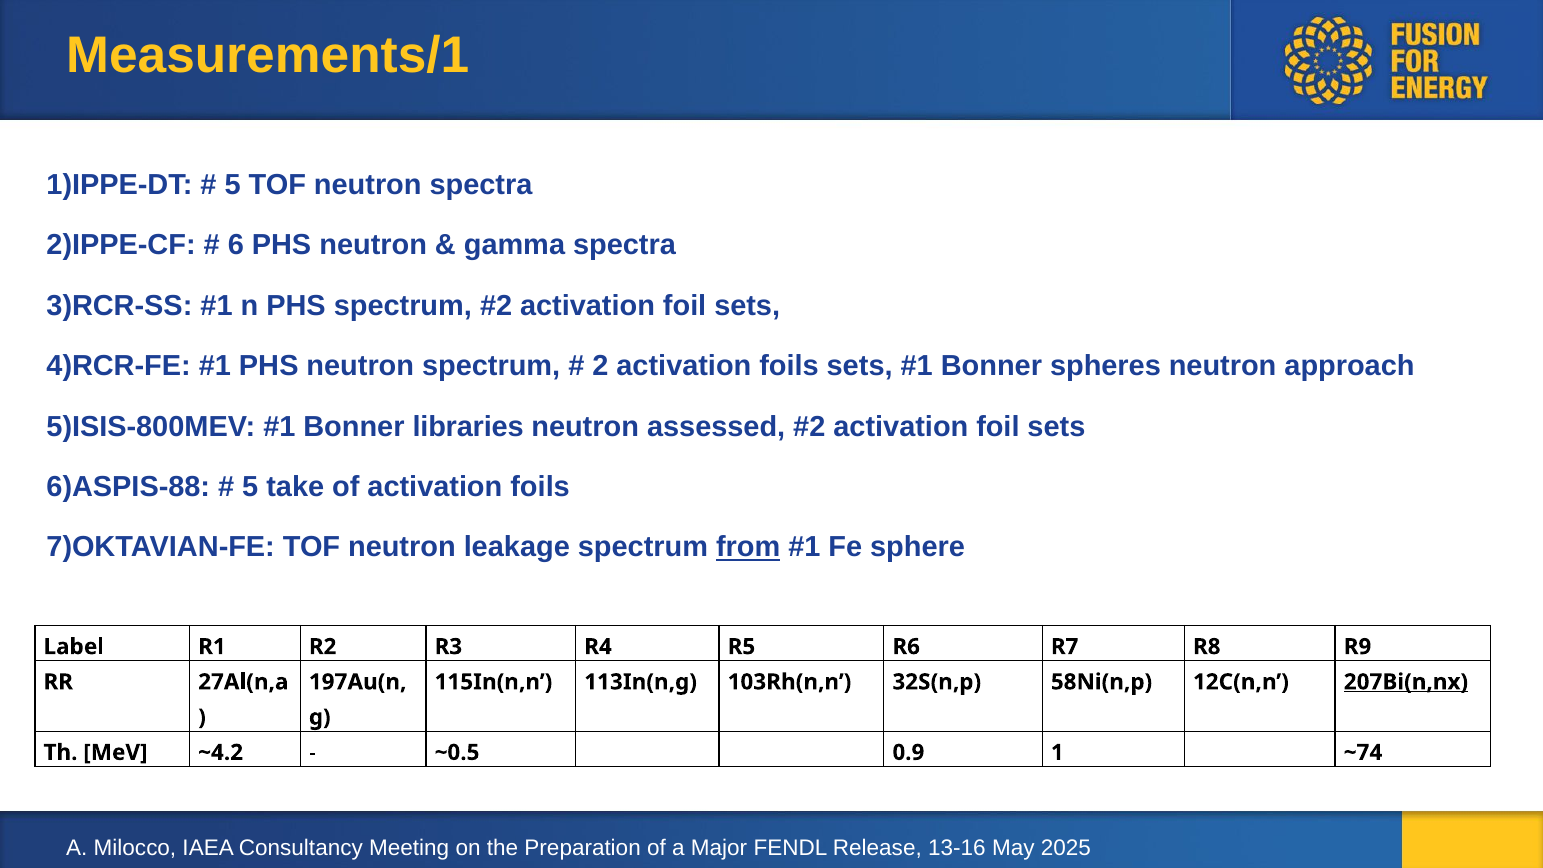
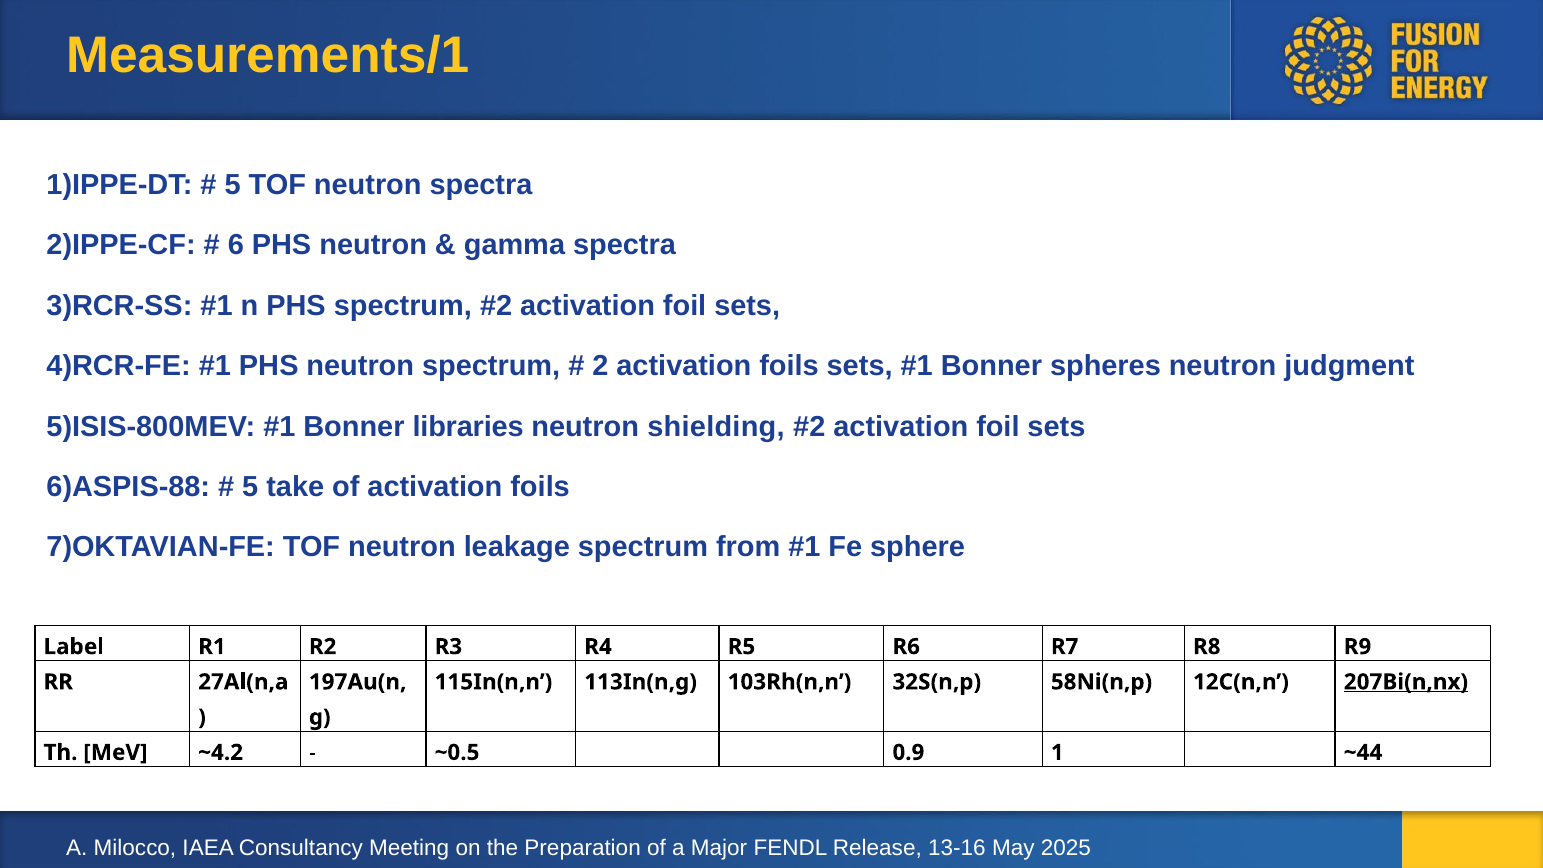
approach: approach -> judgment
assessed: assessed -> shielding
from underline: present -> none
~74: ~74 -> ~44
